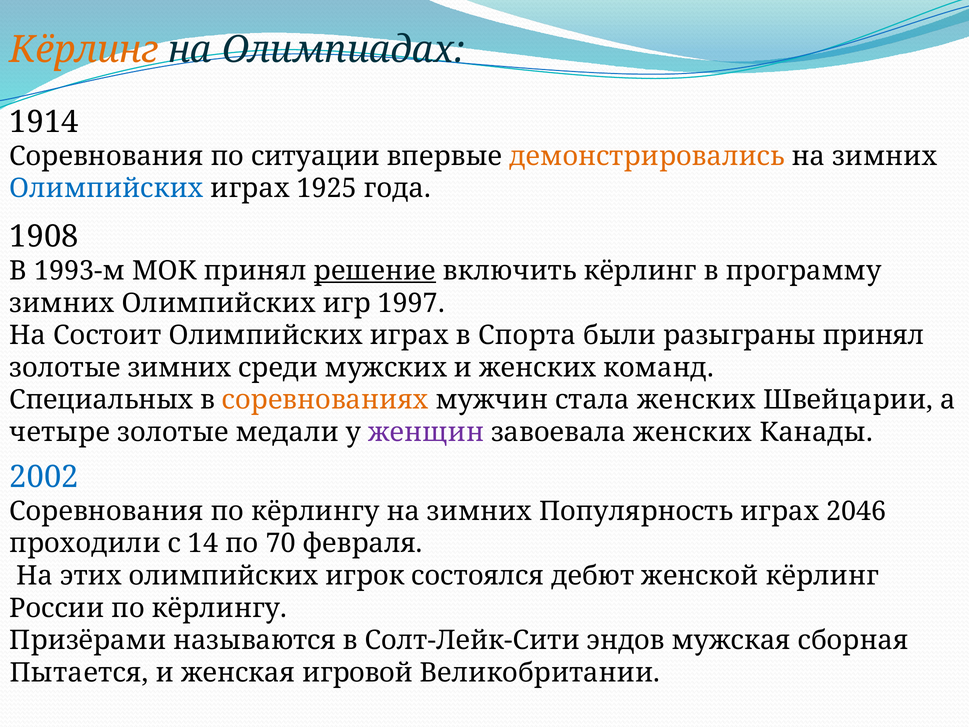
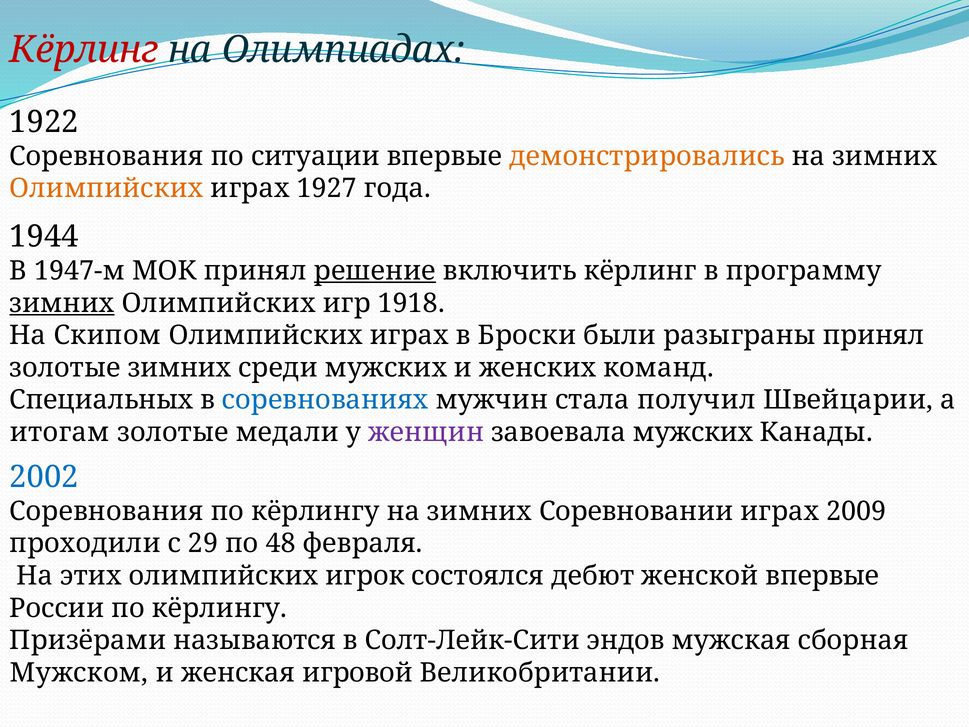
Кёрлинг at (84, 50) colour: orange -> red
1914: 1914 -> 1922
Олимпийских at (106, 189) colour: blue -> orange
1925: 1925 -> 1927
1908: 1908 -> 1944
1993-м: 1993-м -> 1947-м
зимних at (62, 303) underline: none -> present
1997: 1997 -> 1918
Состоит: Состоит -> Скипом
Спорта: Спорта -> Броски
соревнованиях colour: orange -> blue
стала женских: женских -> получил
четыре: четыре -> итогам
завоевала женских: женских -> мужских
Популярность: Популярность -> Соревновании
2046: 2046 -> 2009
14: 14 -> 29
70: 70 -> 48
женской кёрлинг: кёрлинг -> впервые
Пытается: Пытается -> Мужском
